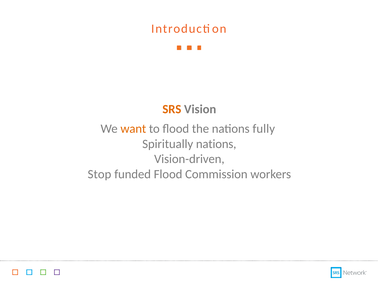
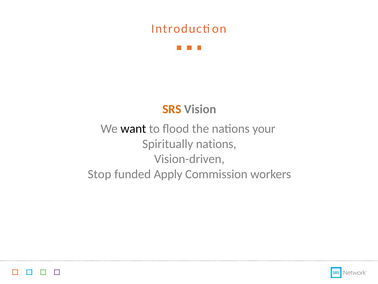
want colour: orange -> black
fully: fully -> your
funded Flood: Flood -> Apply
